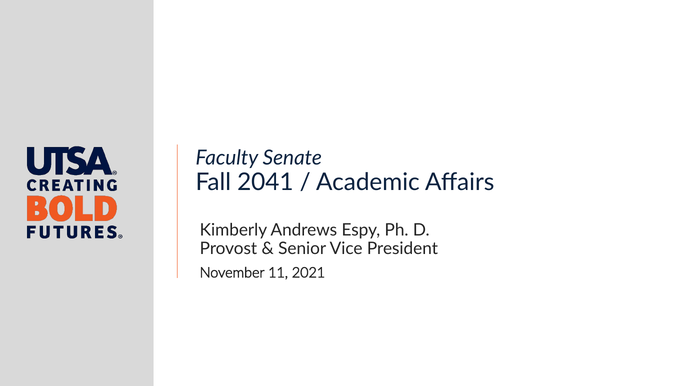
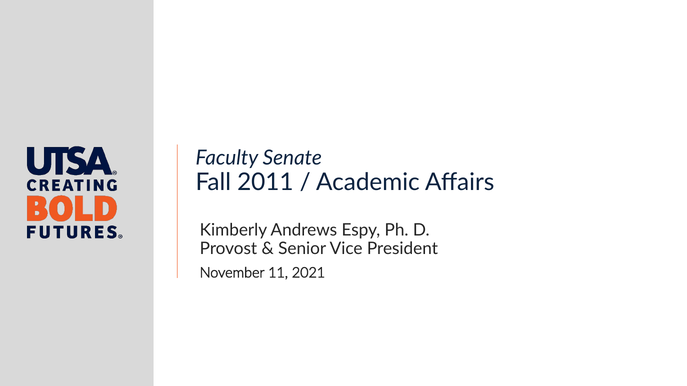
2041: 2041 -> 2011
